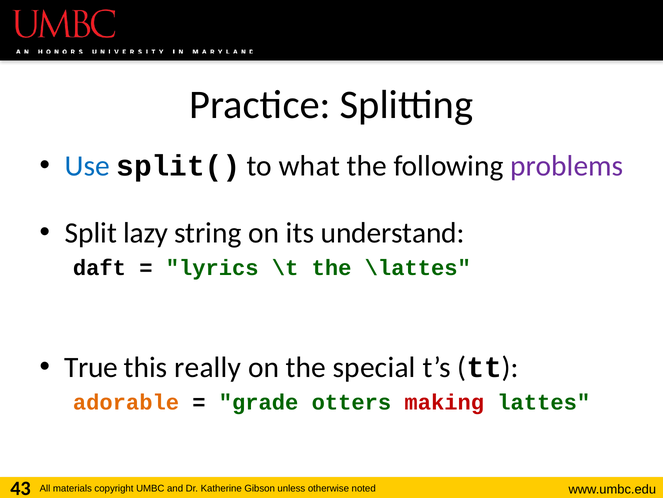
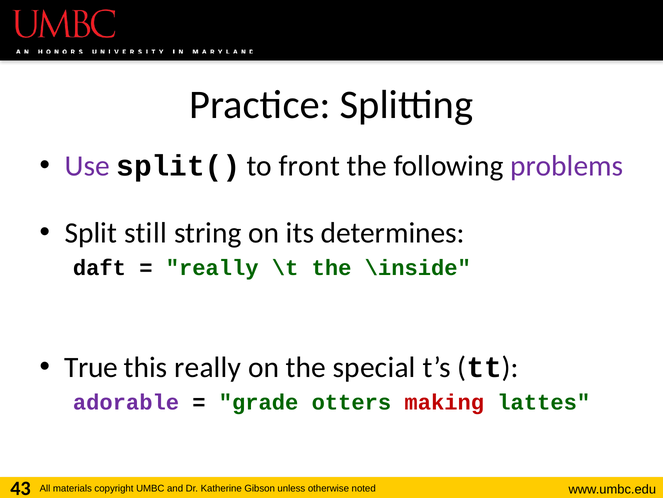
Use colour: blue -> purple
what: what -> front
lazy: lazy -> still
understand: understand -> determines
lyrics at (212, 268): lyrics -> really
\lattes: \lattes -> \inside
adorable colour: orange -> purple
